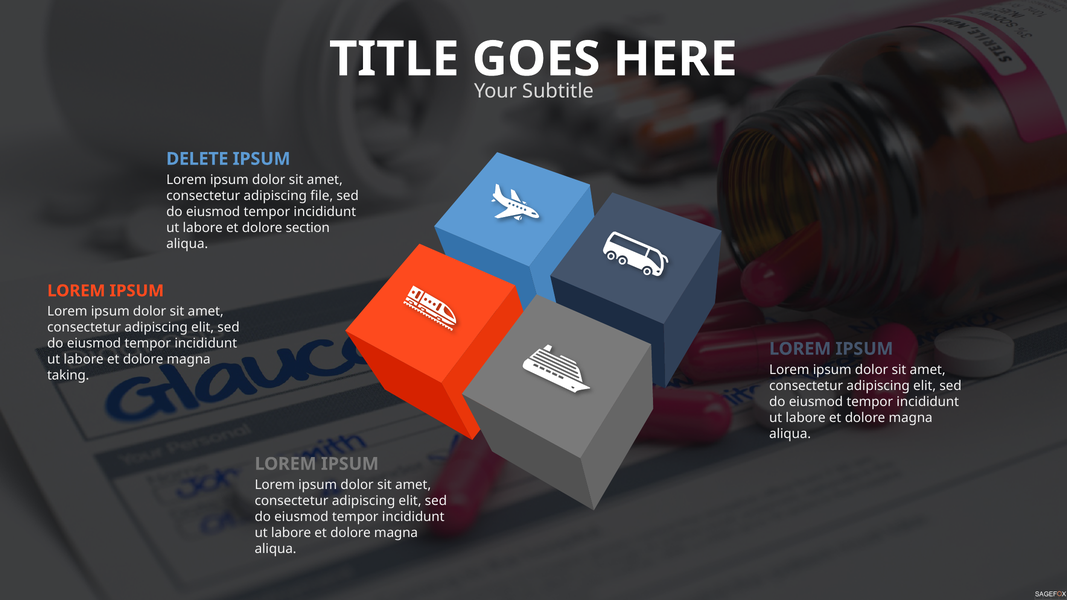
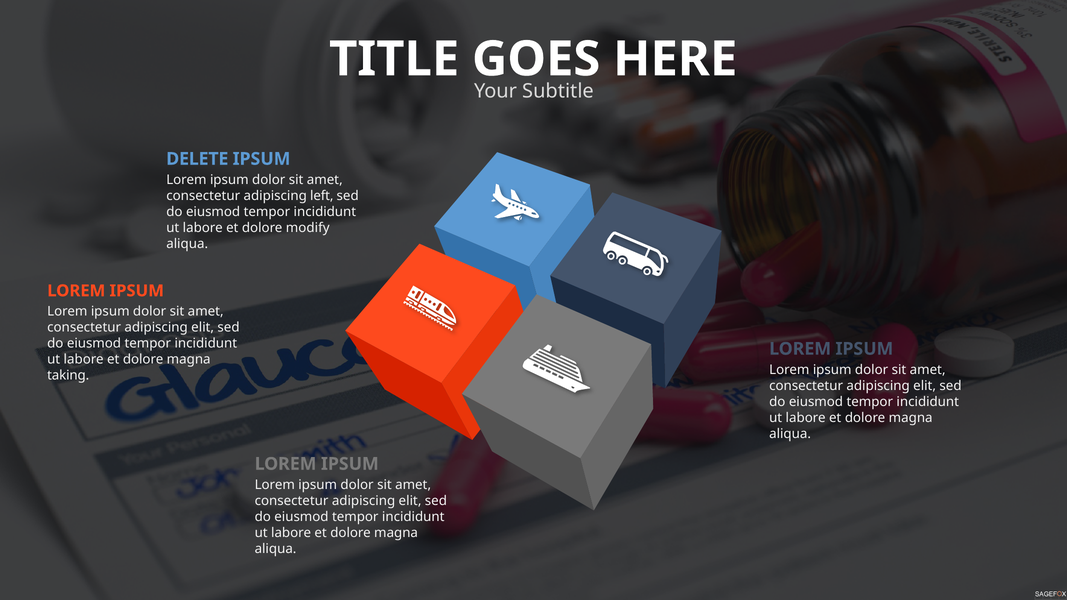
file: file -> left
section: section -> modify
